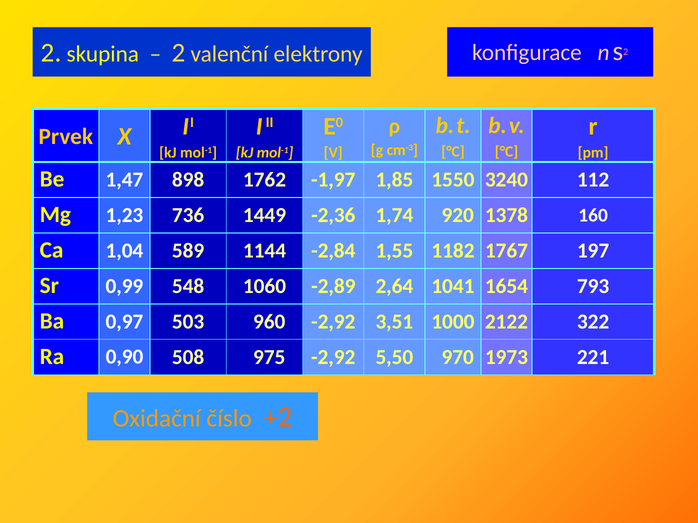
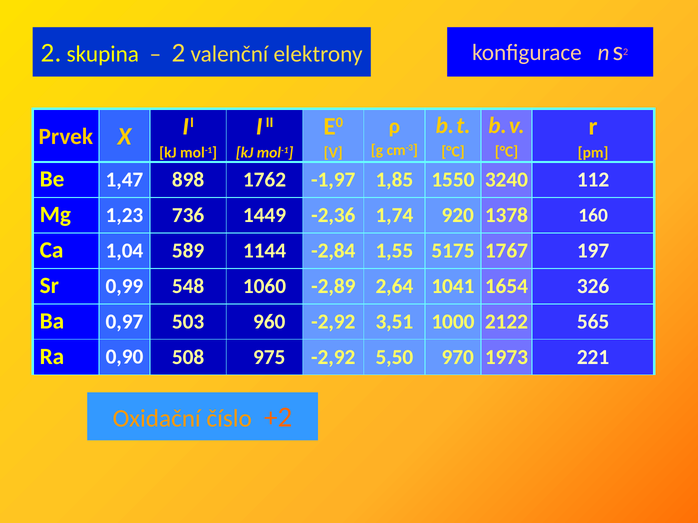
1182: 1182 -> 5175
793: 793 -> 326
322: 322 -> 565
